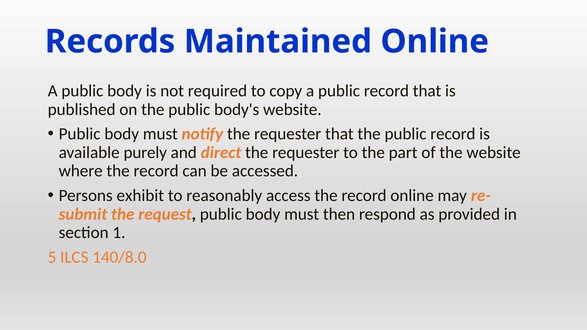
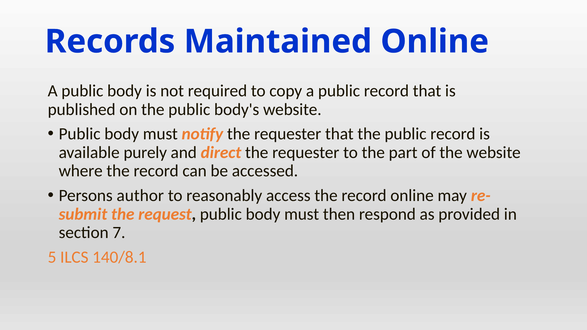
exhibit: exhibit -> author
1: 1 -> 7
140/8.0: 140/8.0 -> 140/8.1
